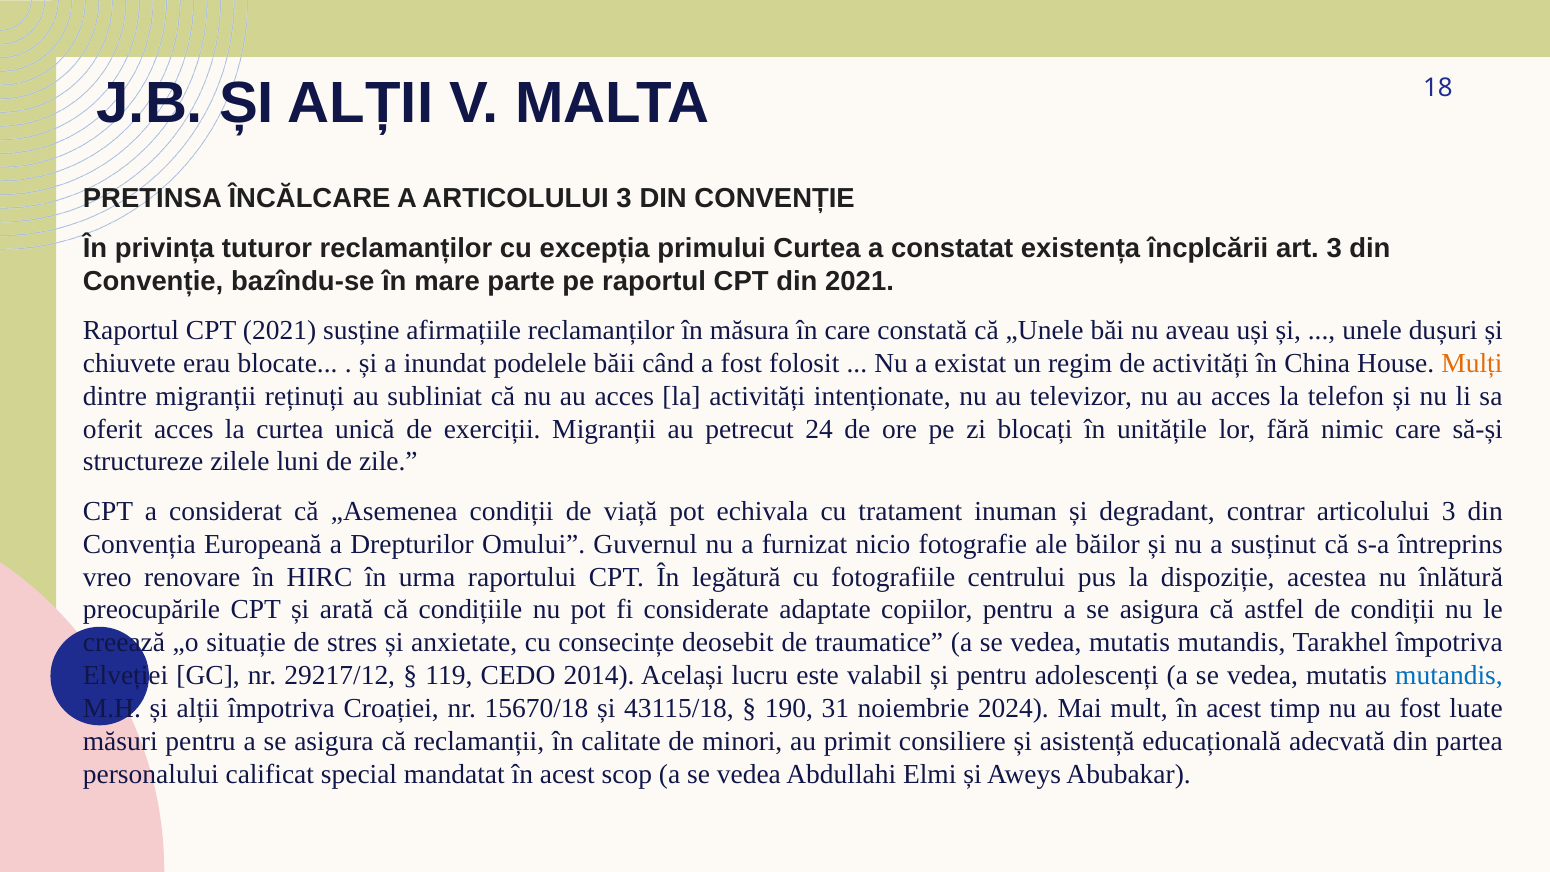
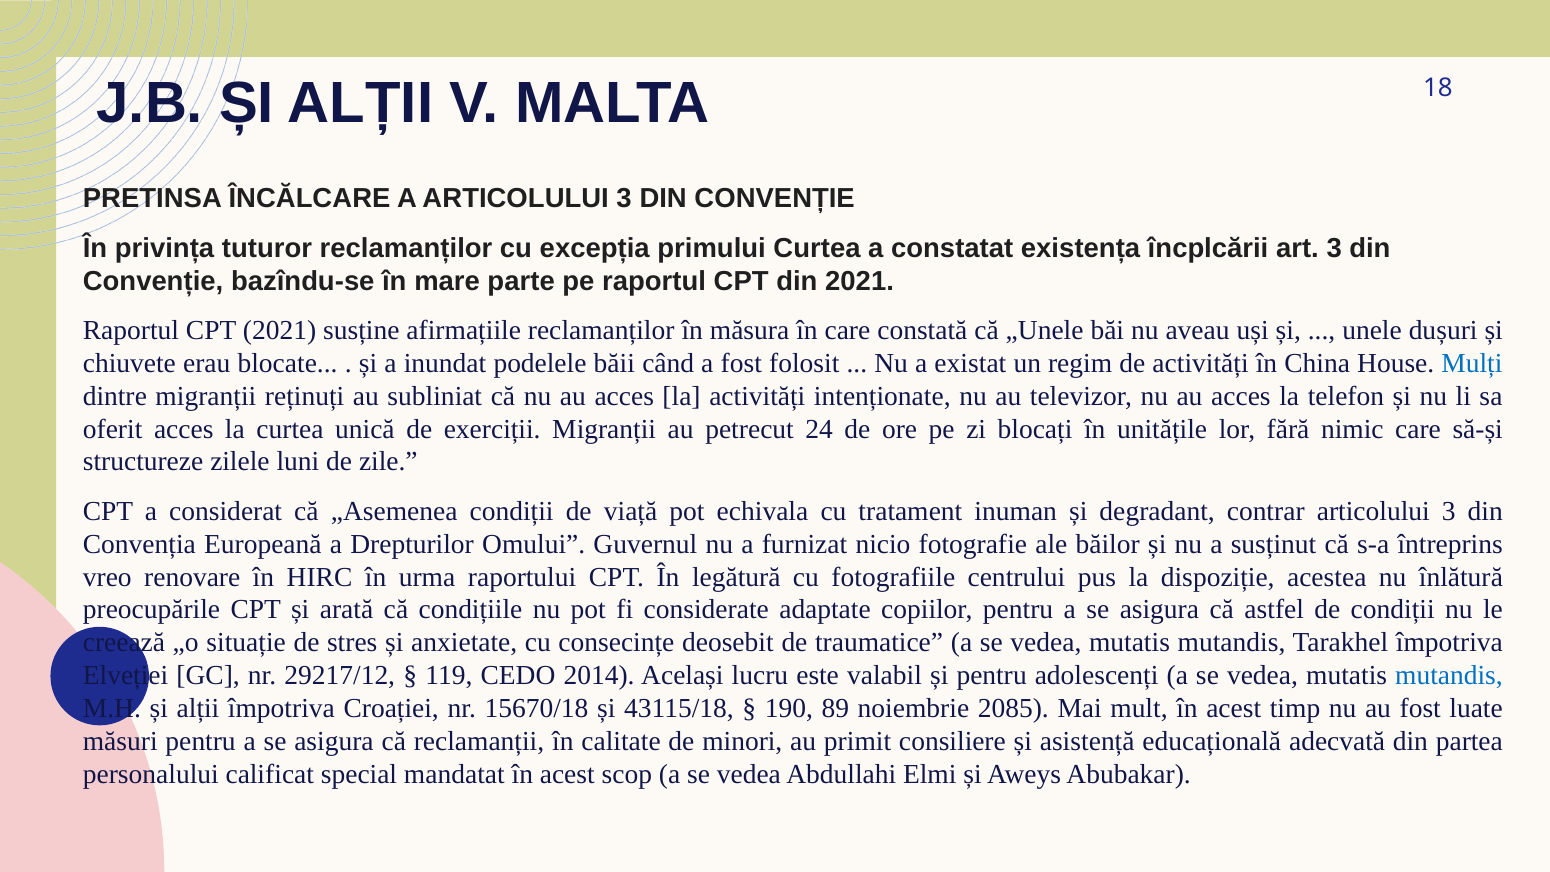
Mulți colour: orange -> blue
31: 31 -> 89
2024: 2024 -> 2085
